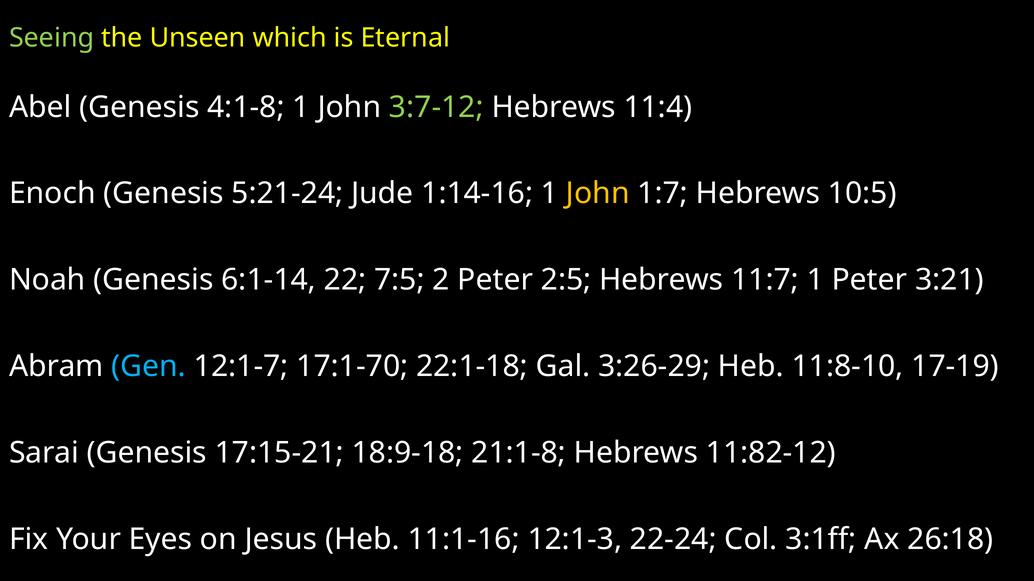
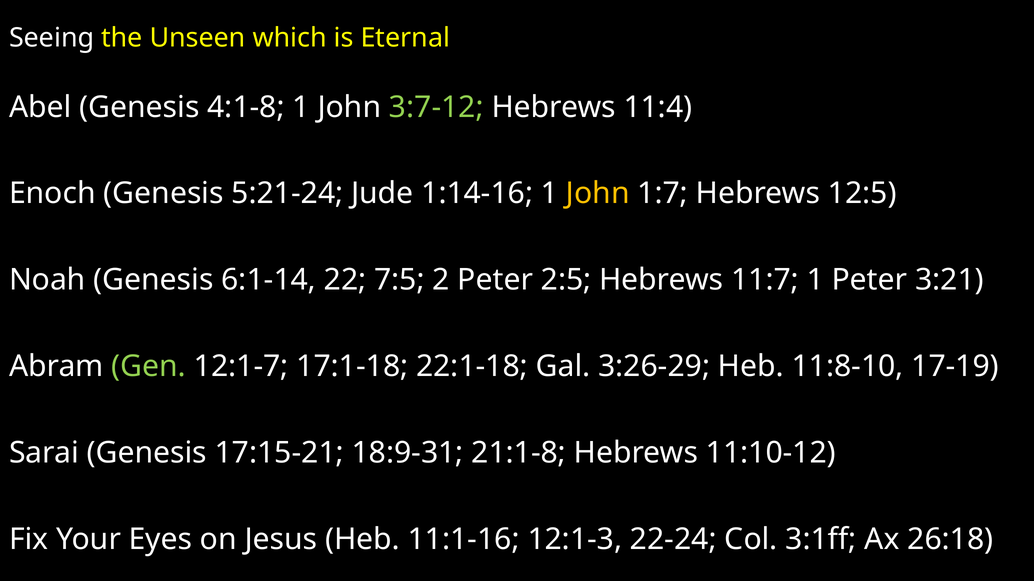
Seeing colour: light green -> white
10:5: 10:5 -> 12:5
Gen colour: light blue -> light green
17:1-70: 17:1-70 -> 17:1-18
18:9-18: 18:9-18 -> 18:9-31
11:82-12: 11:82-12 -> 11:10-12
